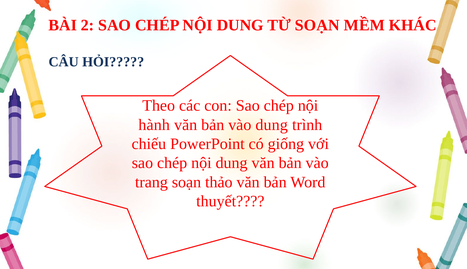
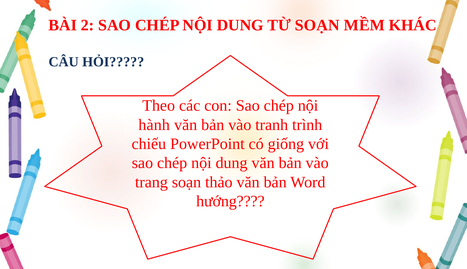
vào dung: dung -> tranh
thuyết: thuyết -> hướng
